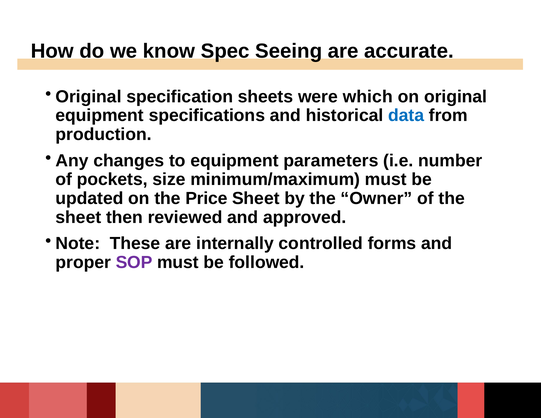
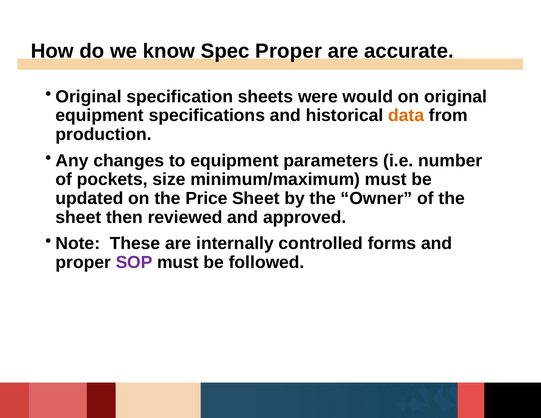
Spec Seeing: Seeing -> Proper
which: which -> would
data colour: blue -> orange
